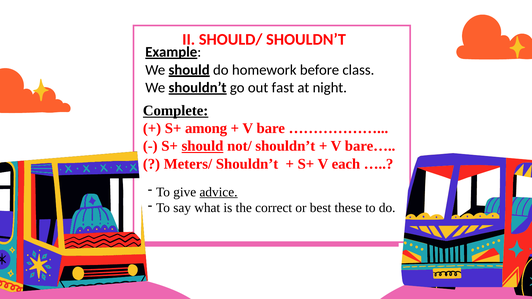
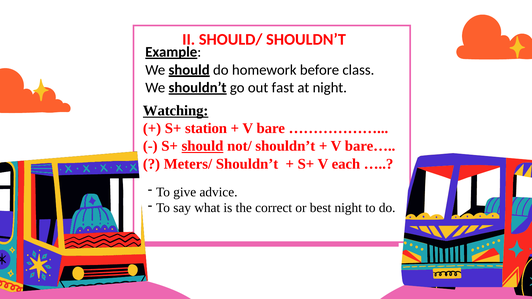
Complete: Complete -> Watching
among: among -> station
advice underline: present -> none
best these: these -> night
